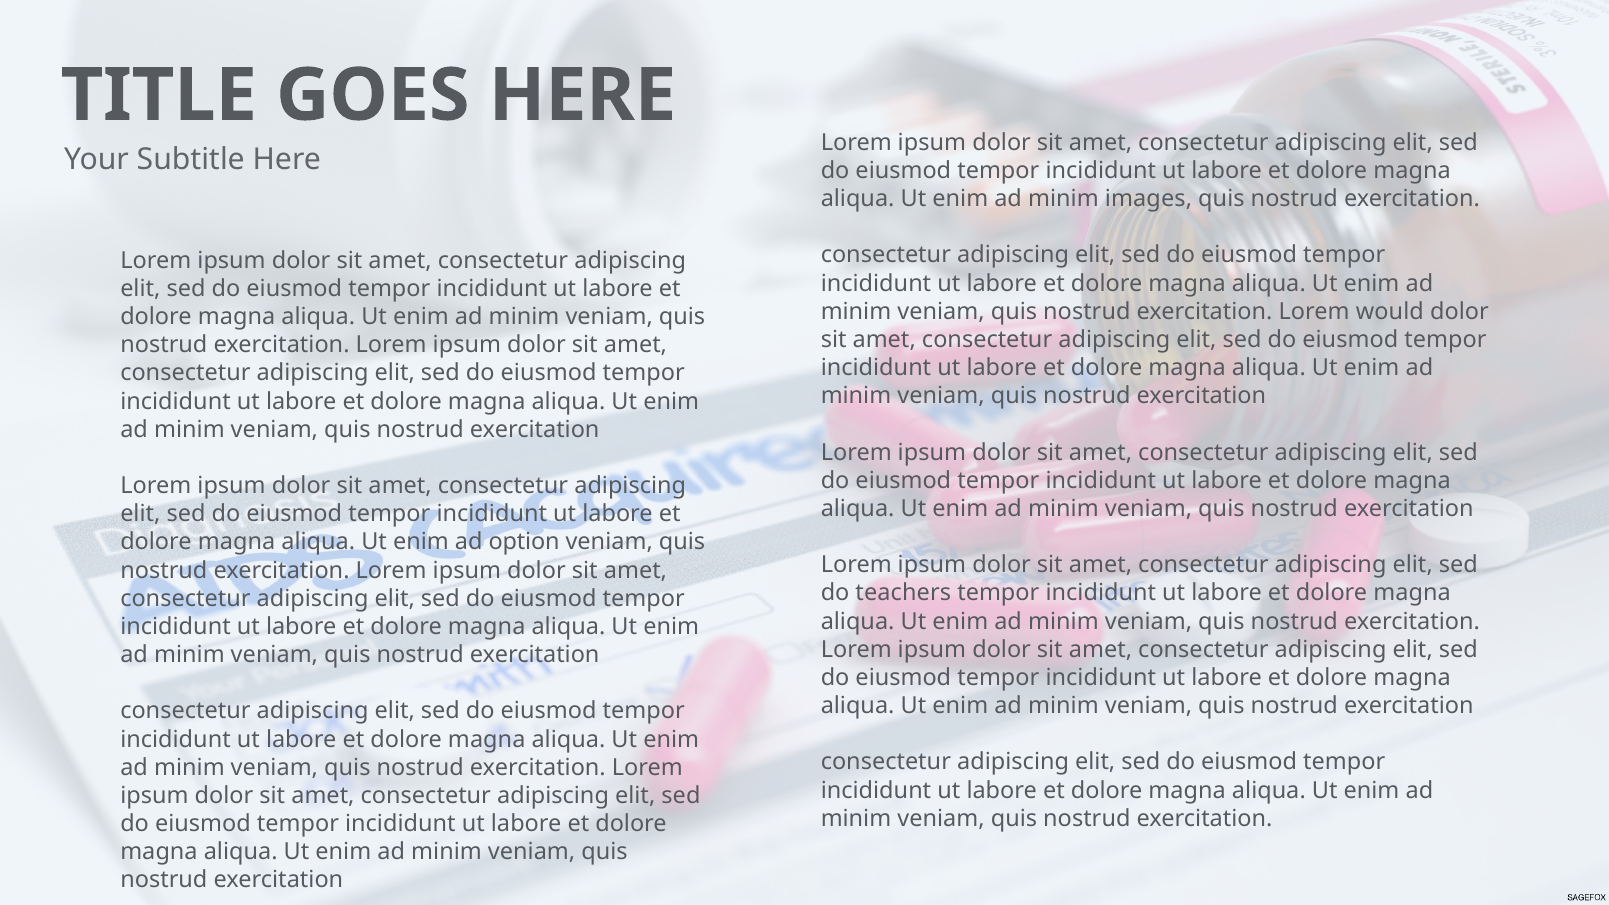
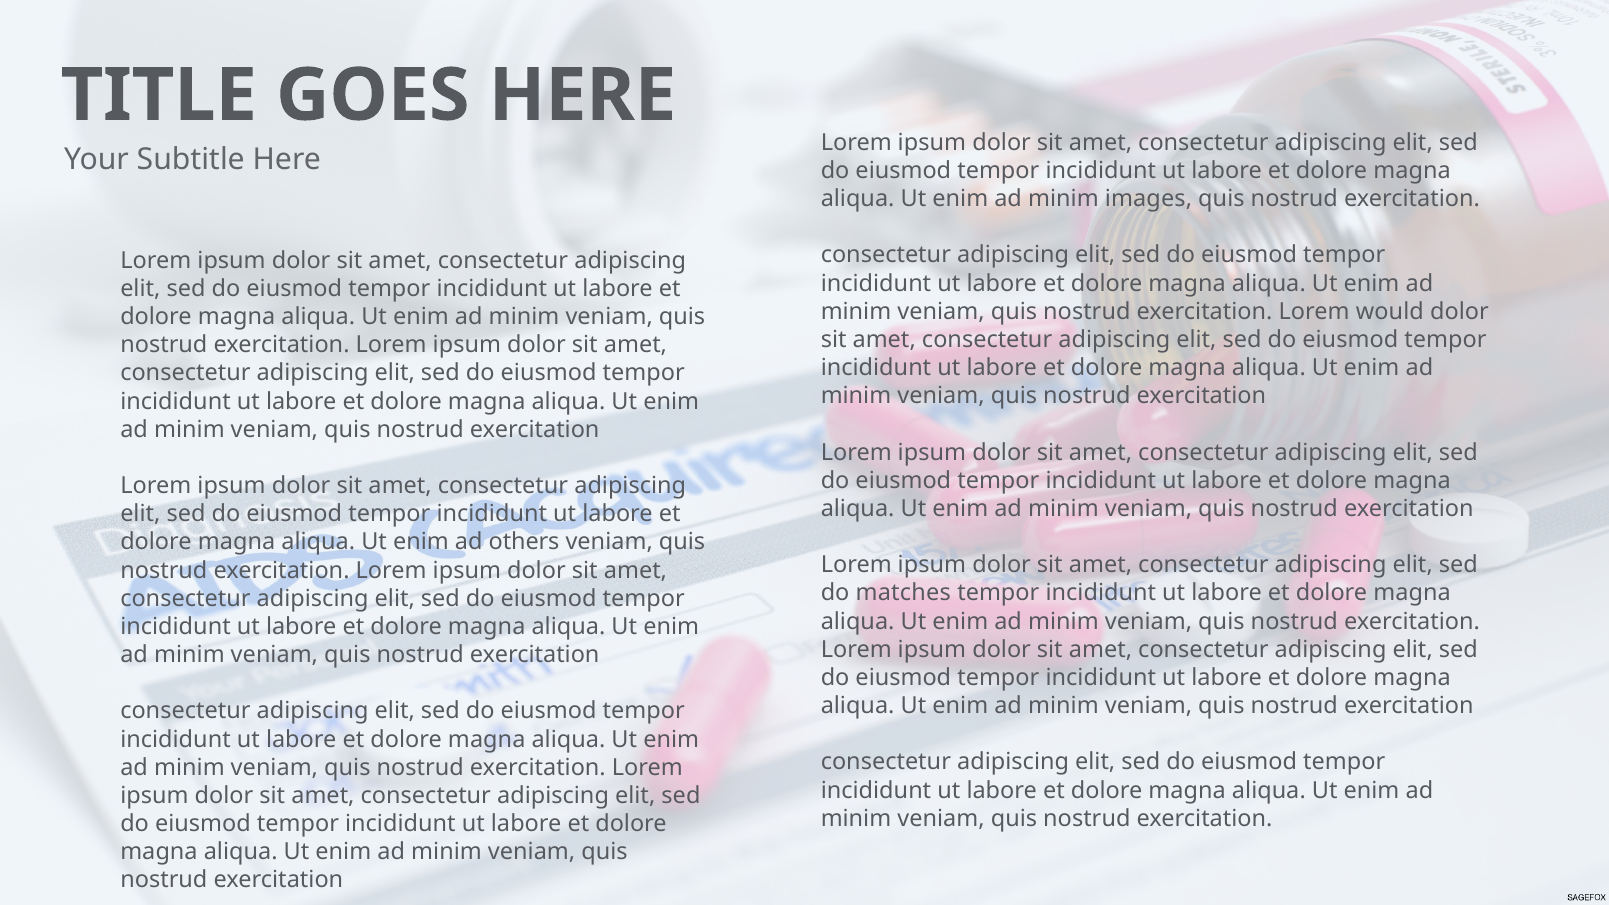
option: option -> others
teachers: teachers -> matches
